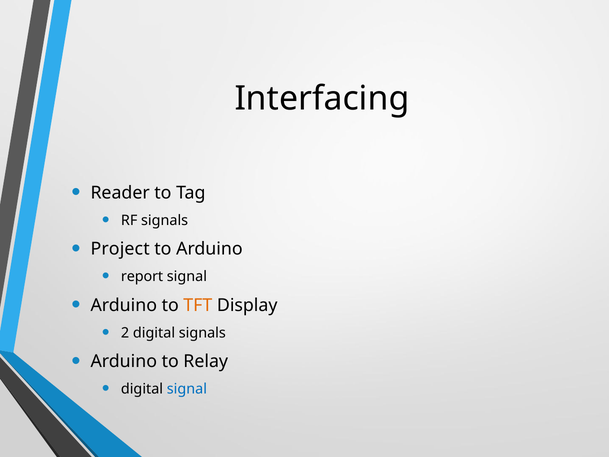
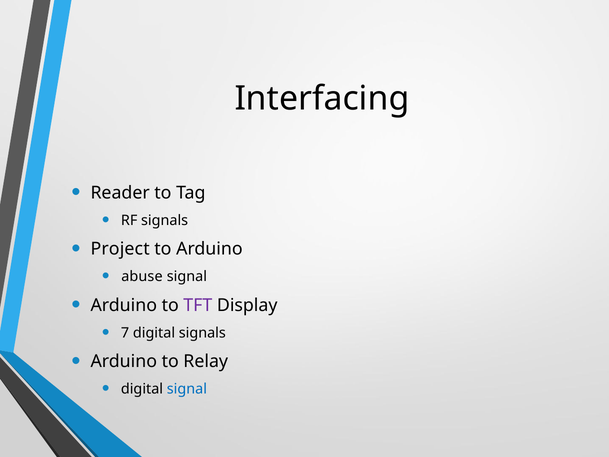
report: report -> abuse
TFT colour: orange -> purple
2: 2 -> 7
